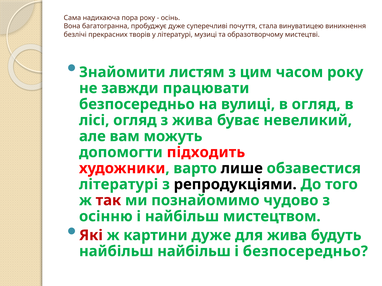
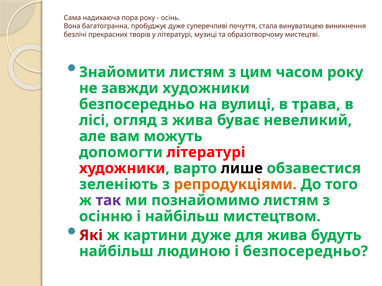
завжди працювати: працювати -> художники
в огляд: огляд -> трава
допомогти підходить: підходить -> літературі
літературі at (119, 185): літературі -> зеленіють
репродукціями colour: black -> orange
так colour: red -> purple
познайомимо чудово: чудово -> листям
найбільш найбільш: найбільш -> людиною
